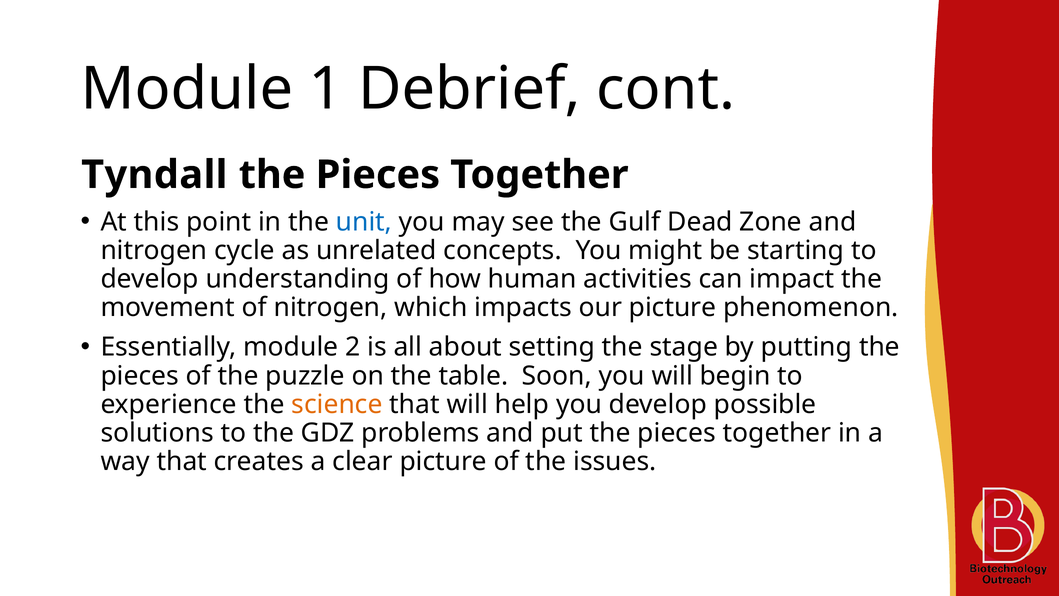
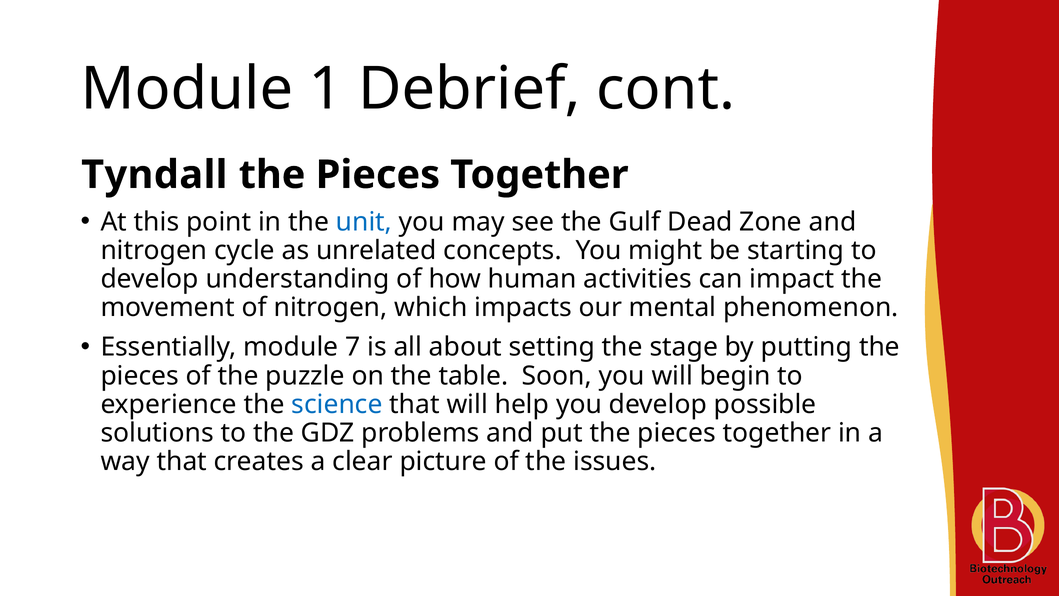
our picture: picture -> mental
2: 2 -> 7
science colour: orange -> blue
